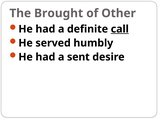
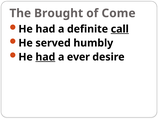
Other: Other -> Come
had at (45, 57) underline: none -> present
sent: sent -> ever
